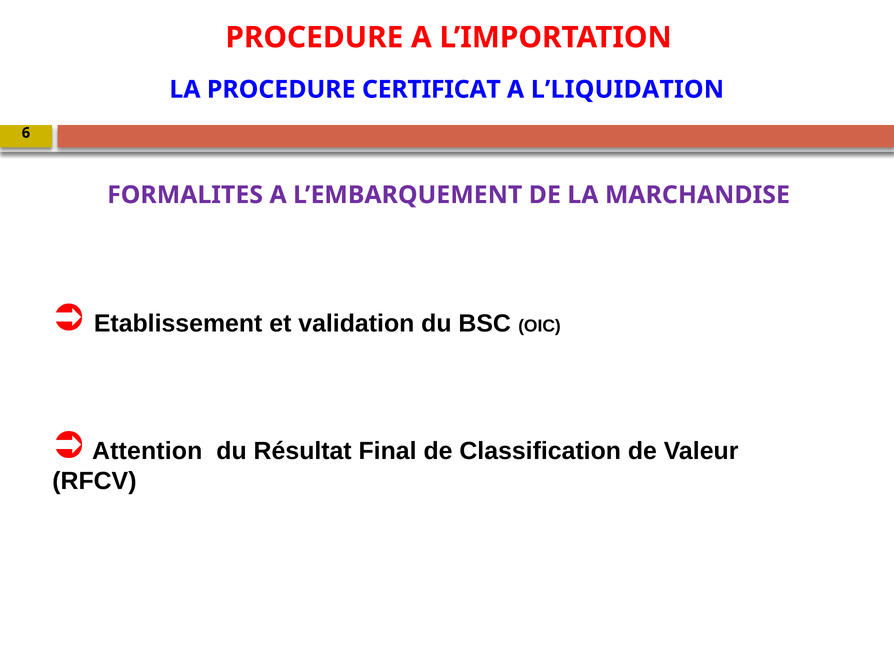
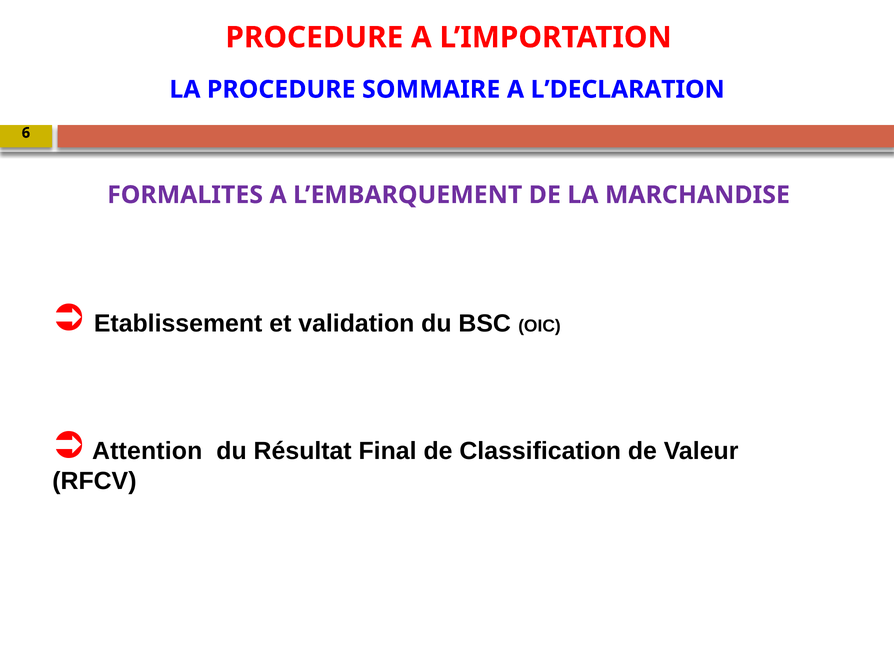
CERTIFICAT: CERTIFICAT -> SOMMAIRE
L’LIQUIDATION: L’LIQUIDATION -> L’DECLARATION
